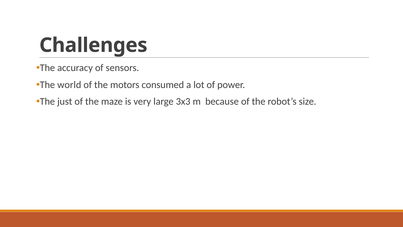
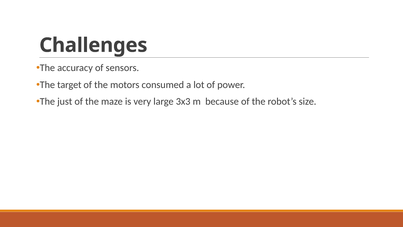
world: world -> target
